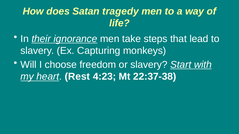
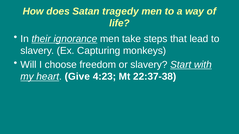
Rest: Rest -> Give
